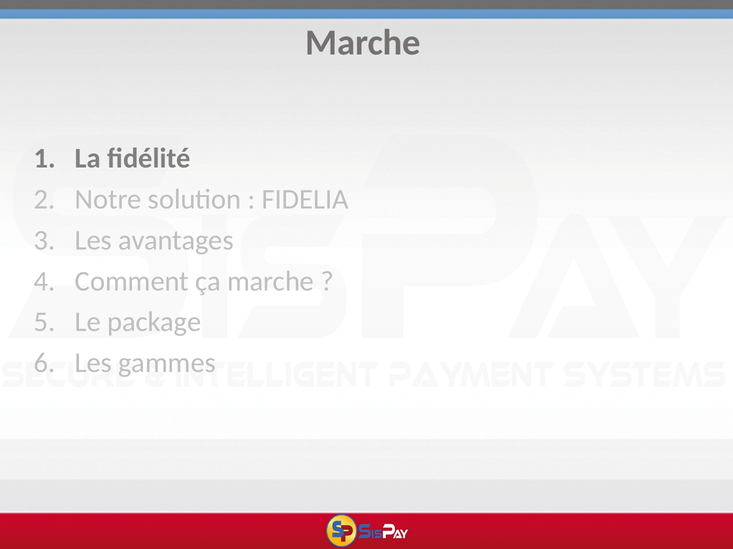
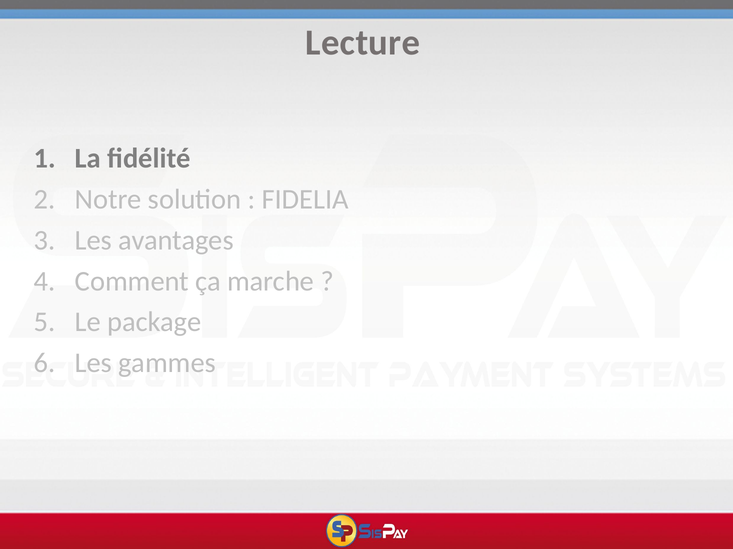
Marche at (363, 43): Marche -> Lecture
